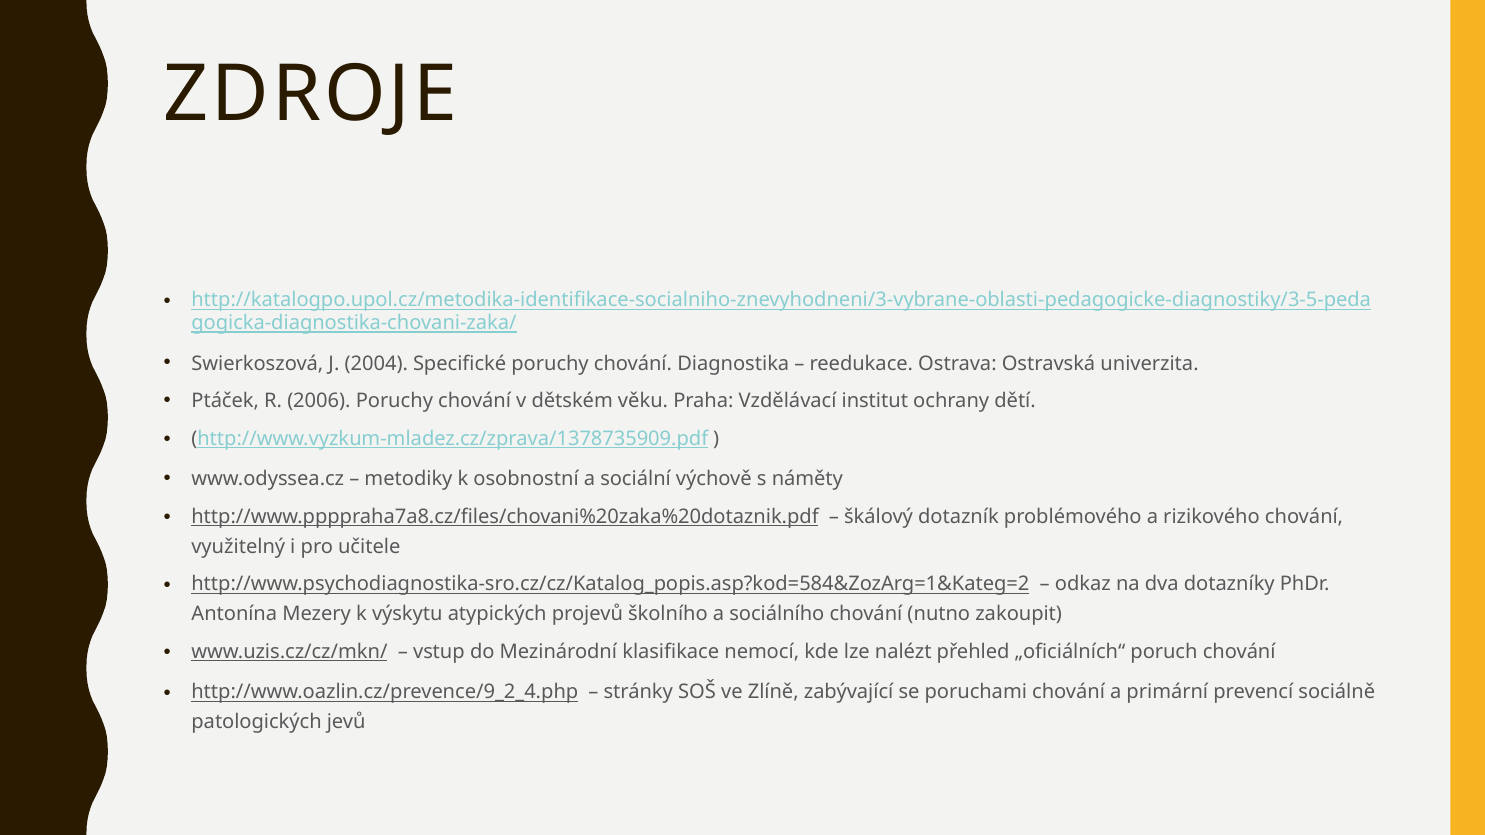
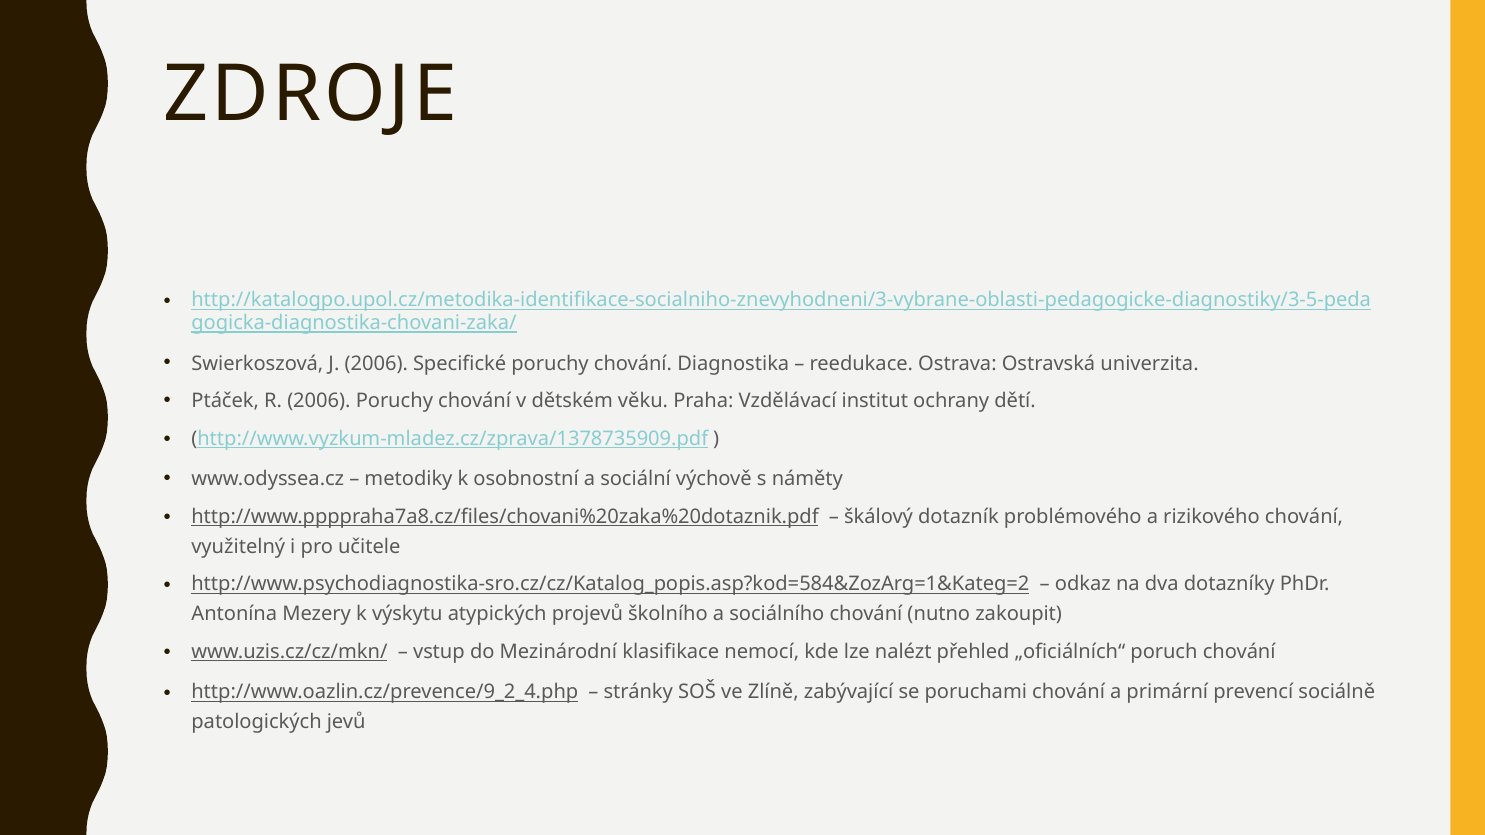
J 2004: 2004 -> 2006
